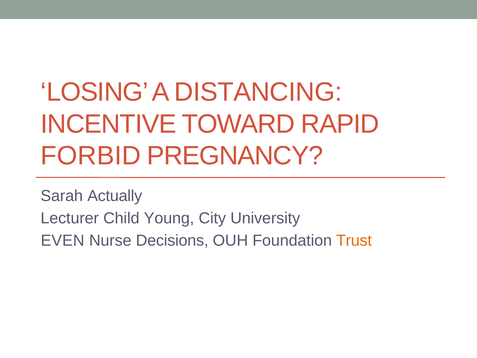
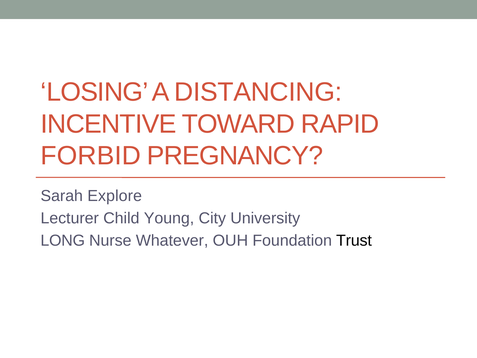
Actually: Actually -> Explore
EVEN: EVEN -> LONG
Decisions: Decisions -> Whatever
Trust colour: orange -> black
